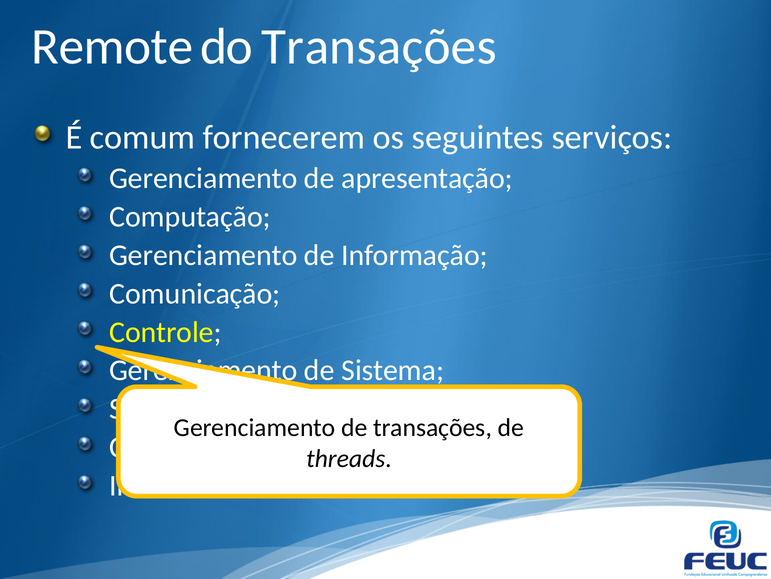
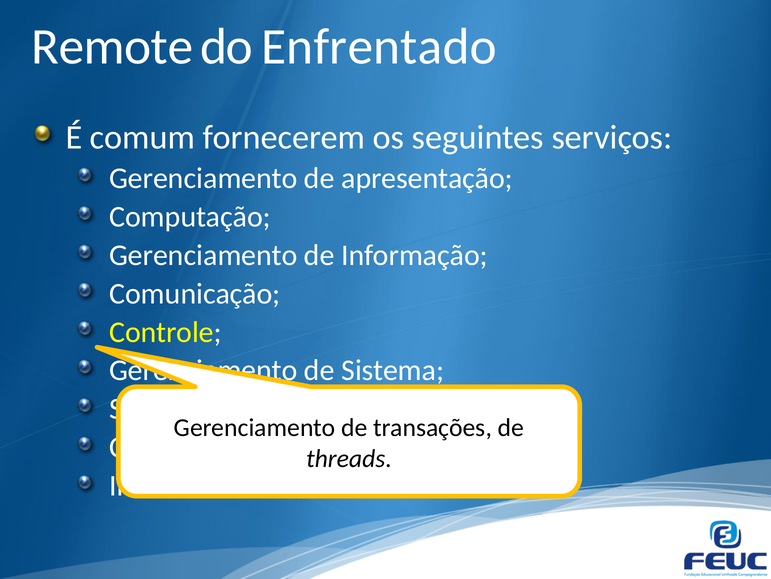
do Transações: Transações -> Enfrentado
